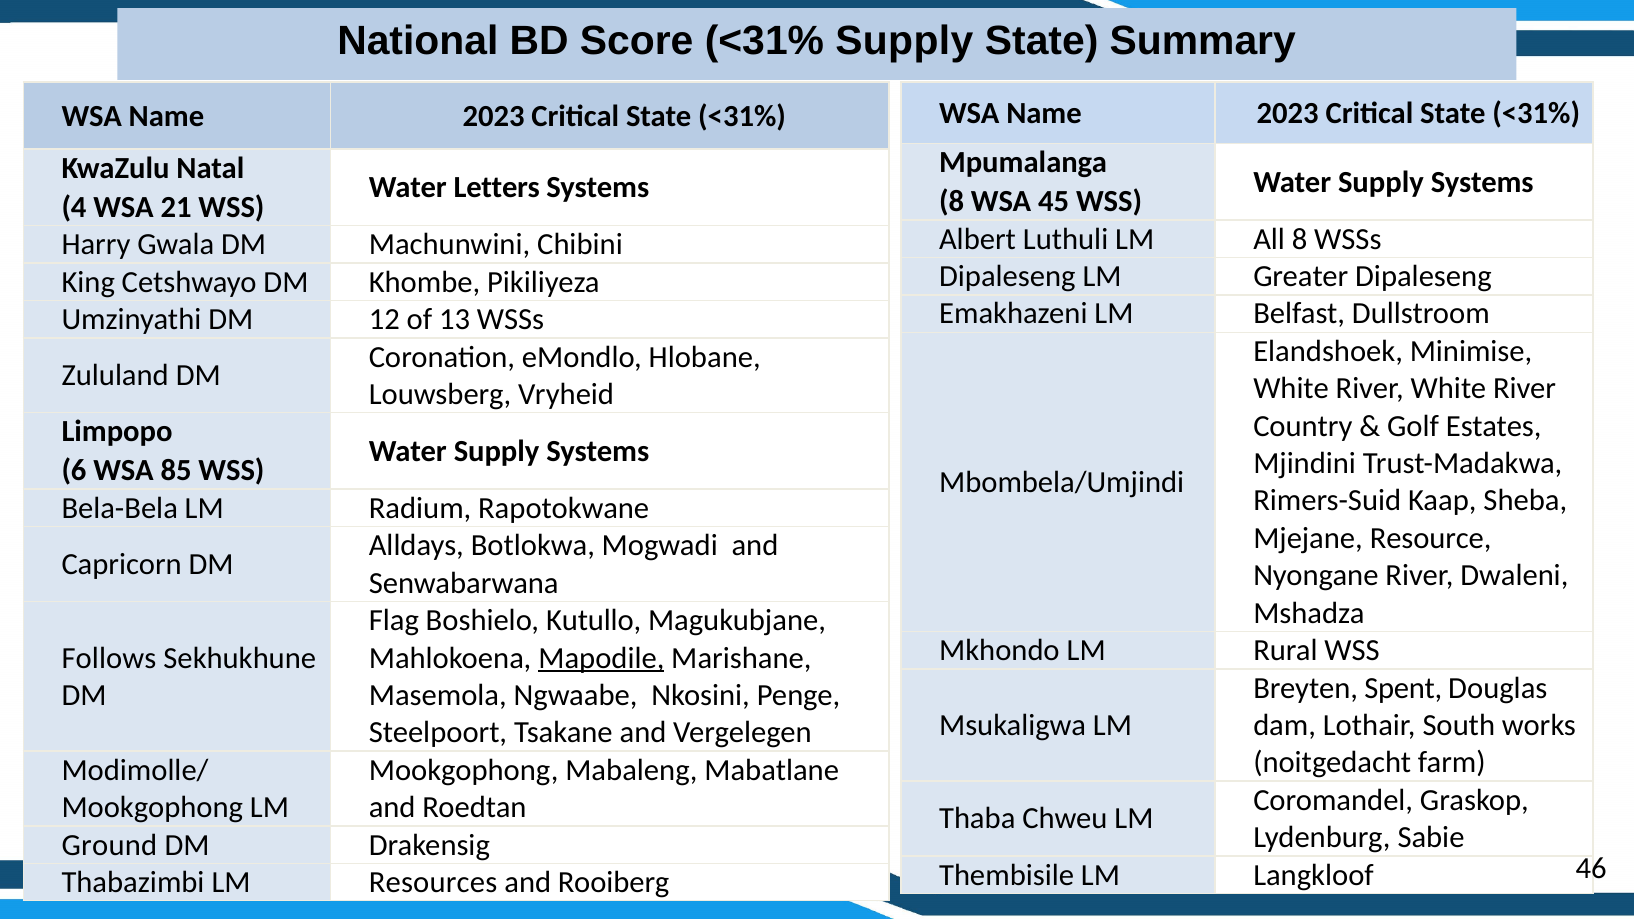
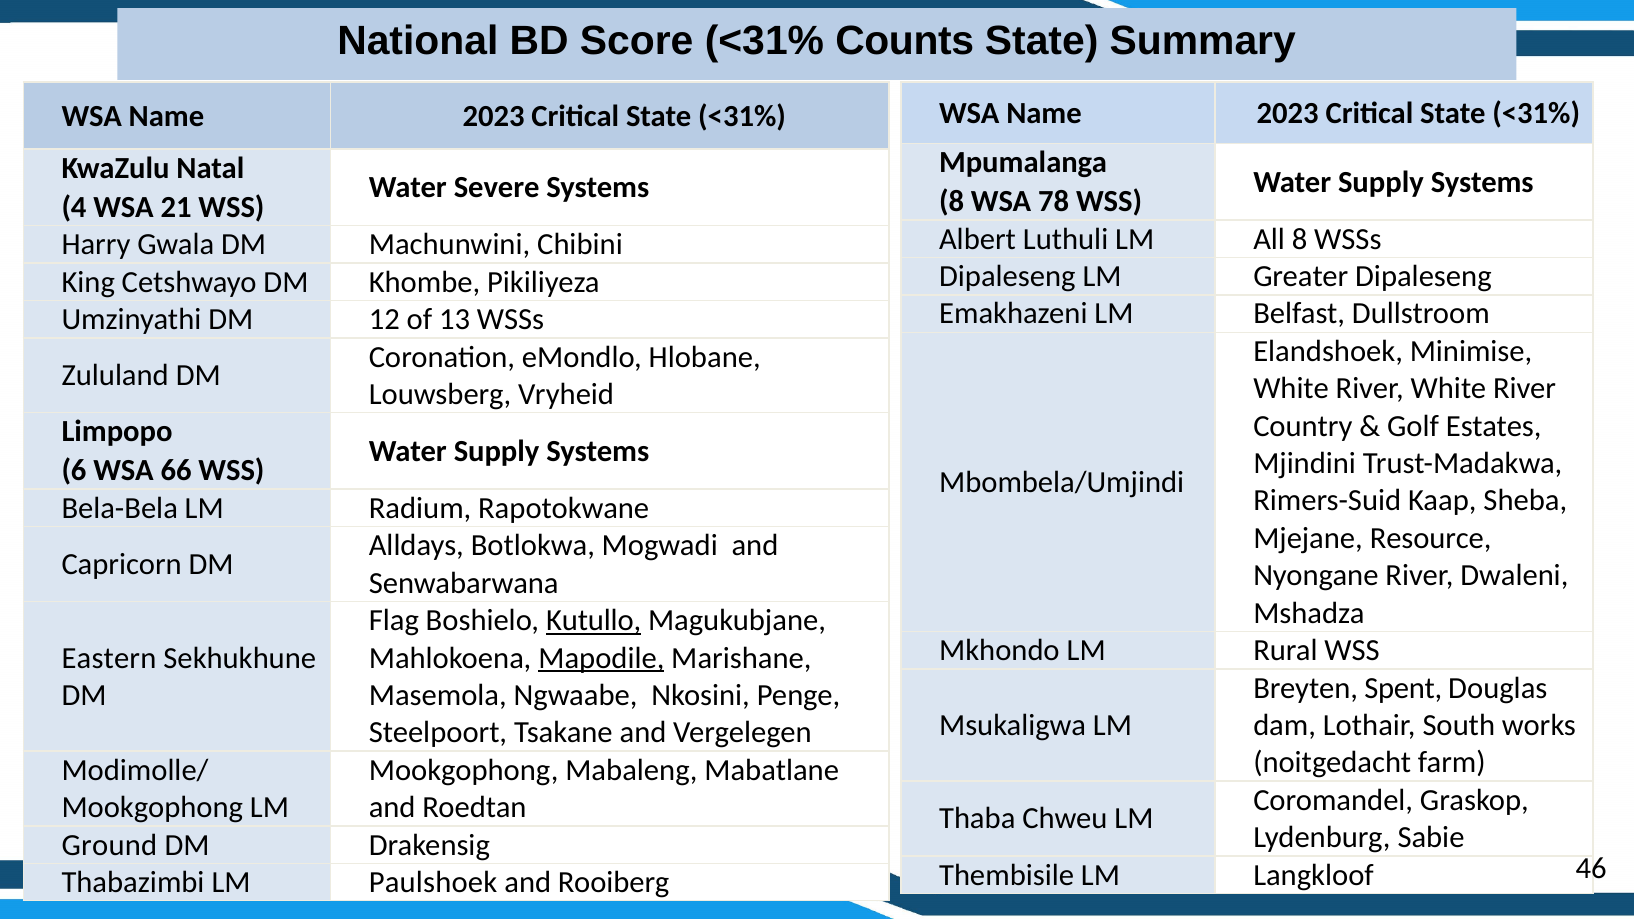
<31% Supply: Supply -> Counts
Letters: Letters -> Severe
45: 45 -> 78
85: 85 -> 66
Kutullo underline: none -> present
Follows: Follows -> Eastern
Resources: Resources -> Paulshoek
